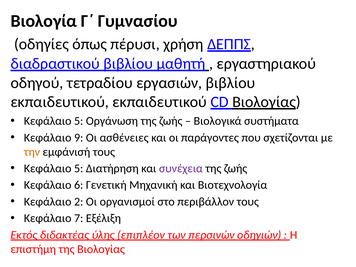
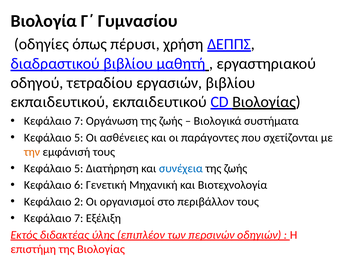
5 at (79, 121): 5 -> 7
9 at (79, 138): 9 -> 5
συνέχεια colour: purple -> blue
